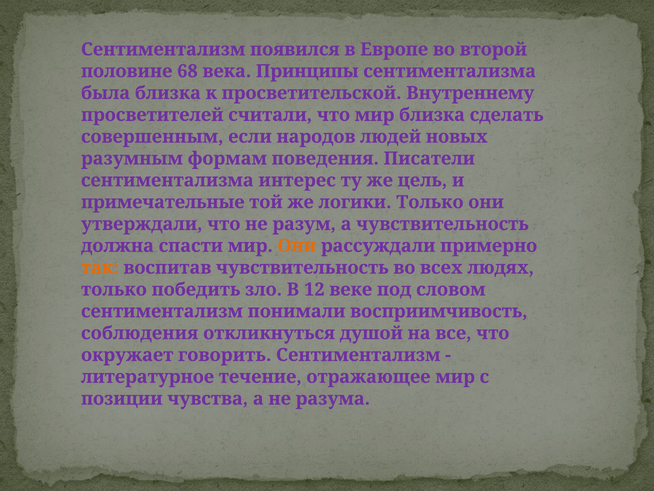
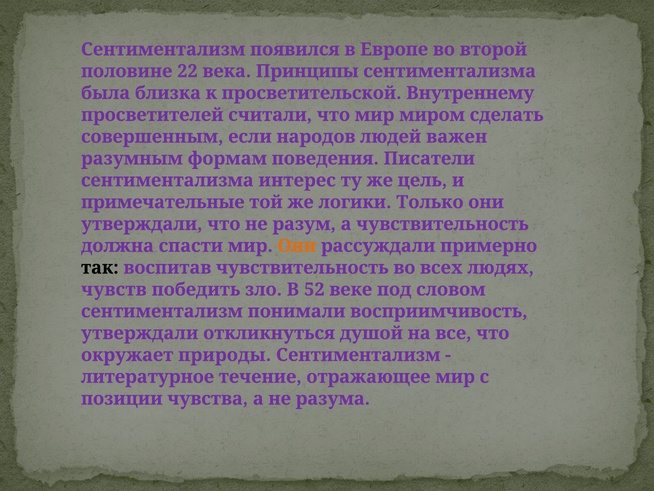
68: 68 -> 22
мир близка: близка -> миром
новых: новых -> важен
так colour: orange -> black
только at (114, 289): только -> чувств
12: 12 -> 52
соблюдения at (140, 333): соблюдения -> утверждали
говорить: говорить -> природы
